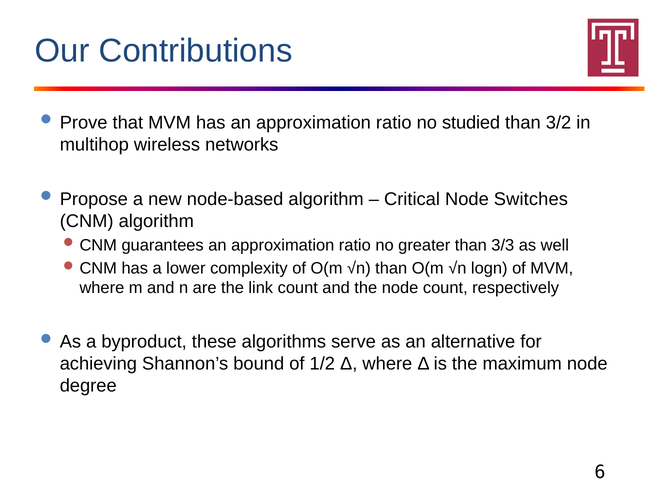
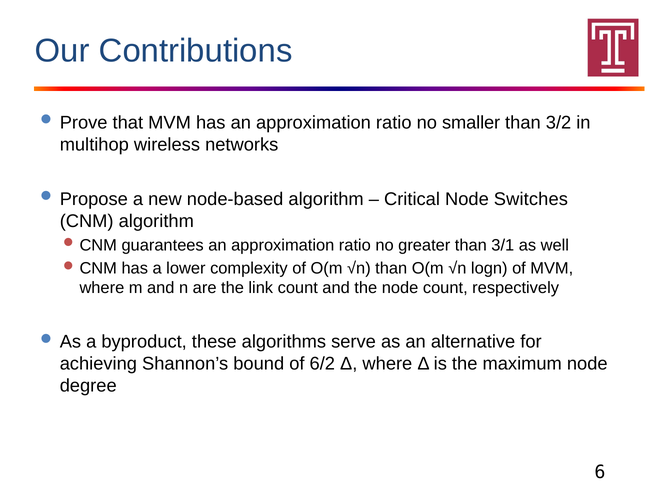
studied: studied -> smaller
3/3: 3/3 -> 3/1
1/2: 1/2 -> 6/2
